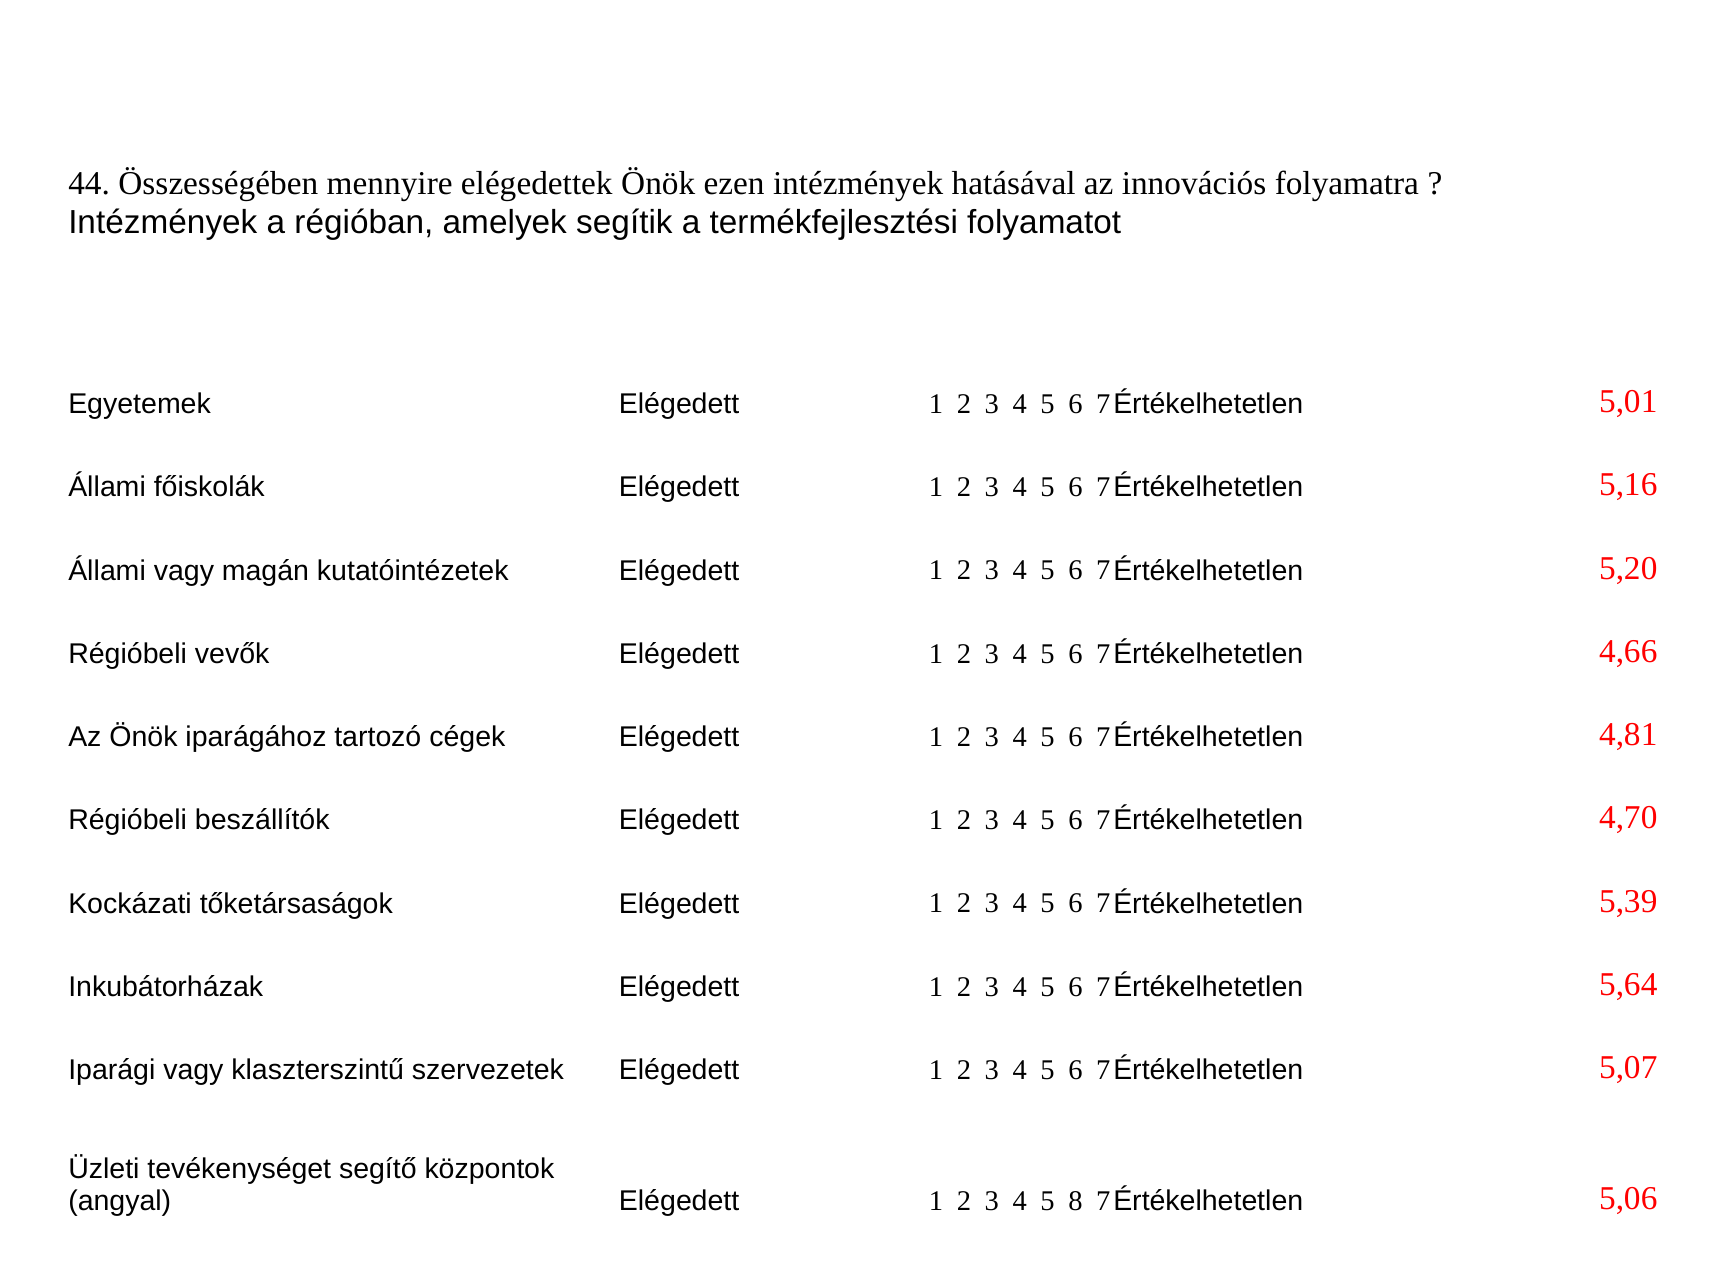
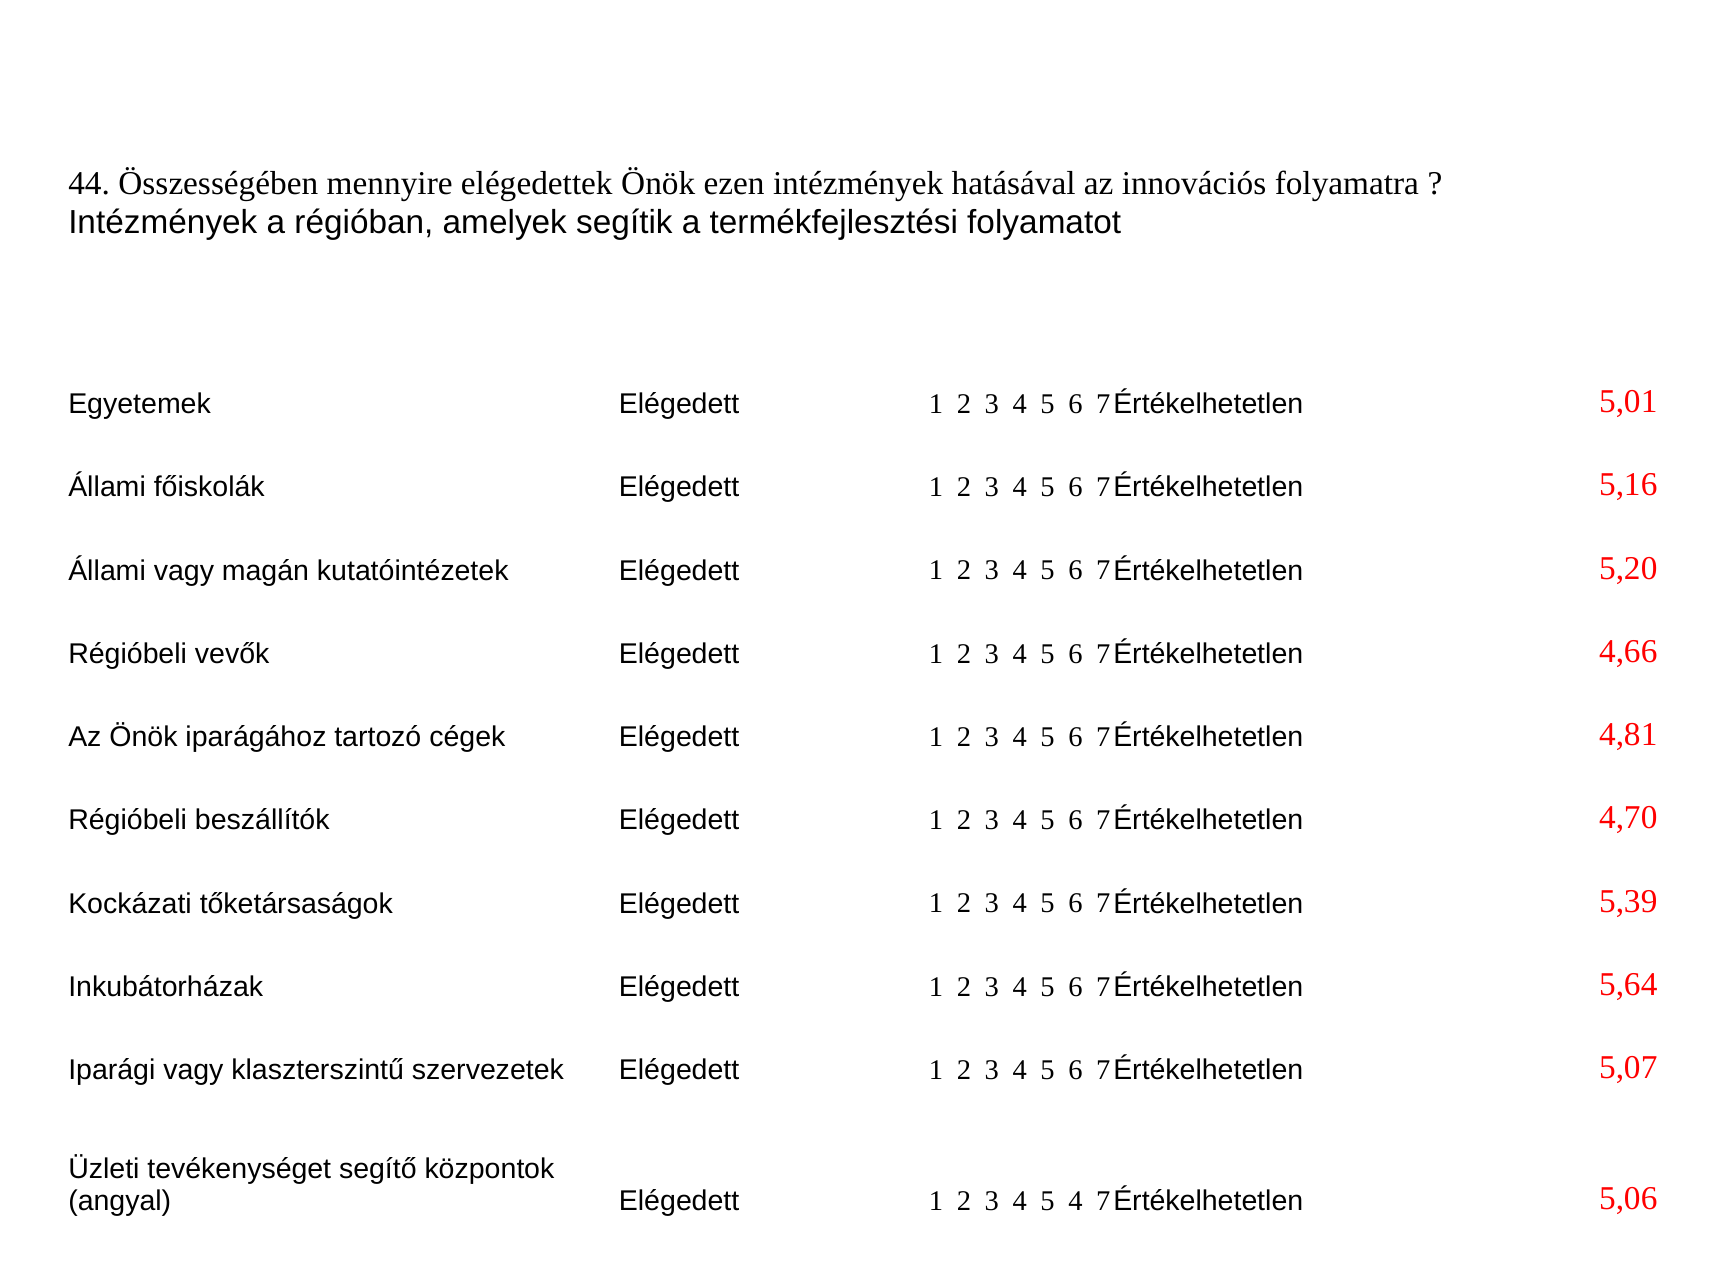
5 8: 8 -> 4
